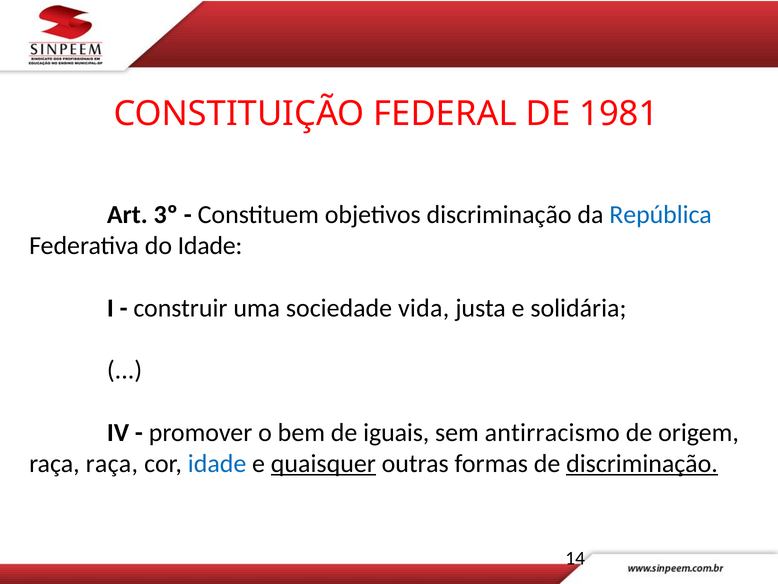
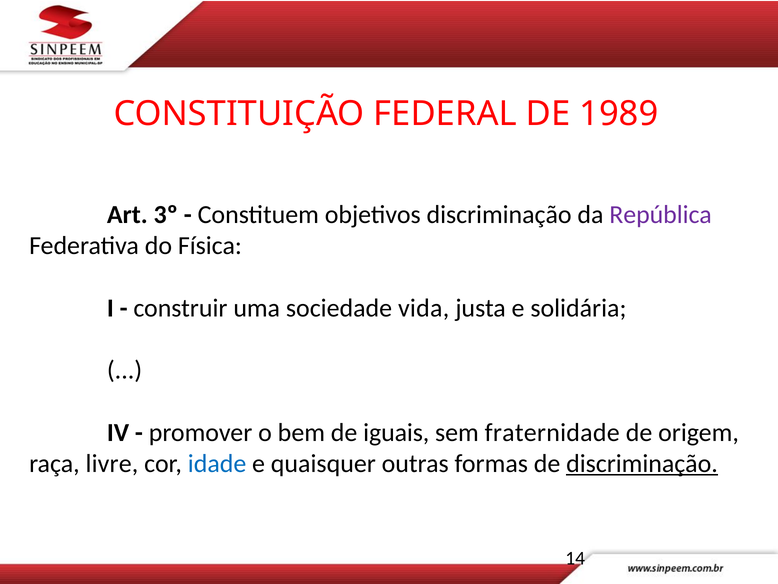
1981: 1981 -> 1989
República colour: blue -> purple
do Idade: Idade -> Física
antirracismo: antirracismo -> fraternidade
raça raça: raça -> livre
quaisquer underline: present -> none
